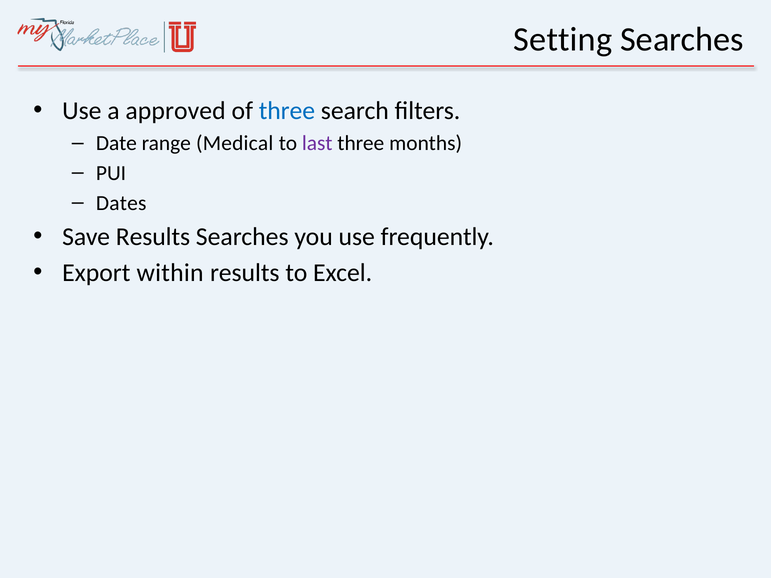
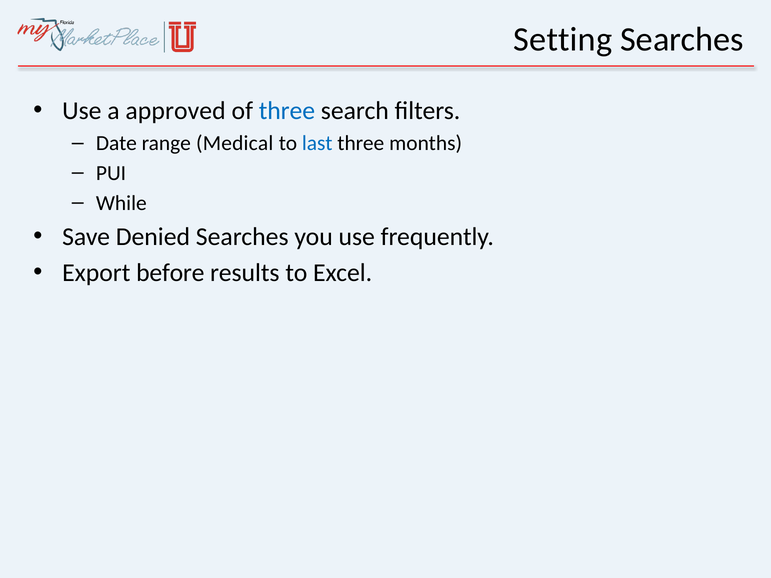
last colour: purple -> blue
Dates: Dates -> While
Save Results: Results -> Denied
within: within -> before
